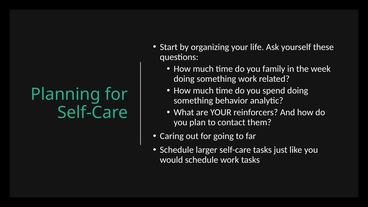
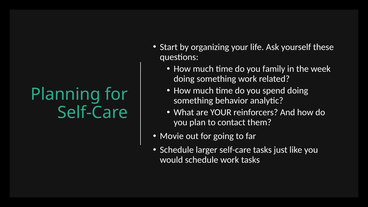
Caring: Caring -> Movie
